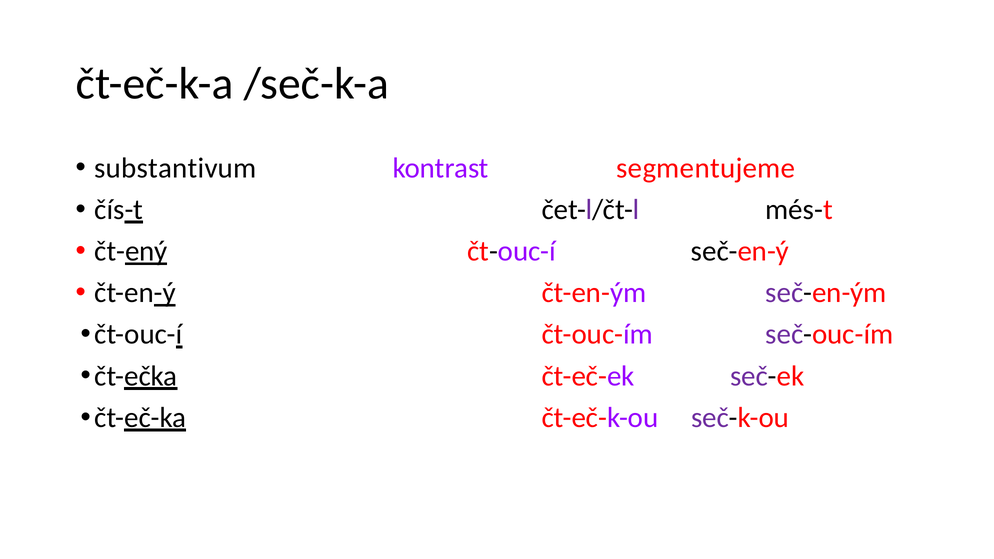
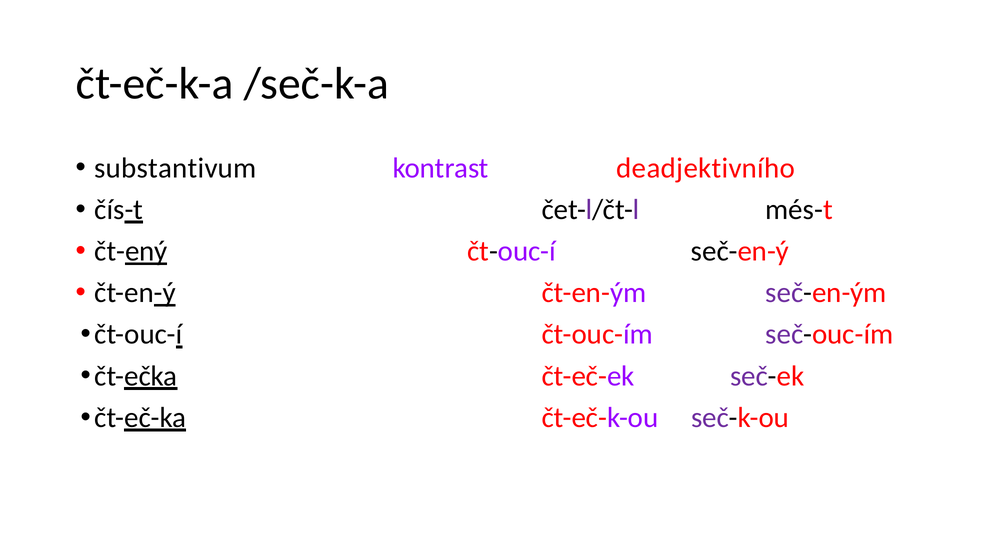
segmentujeme: segmentujeme -> deadjektivního
